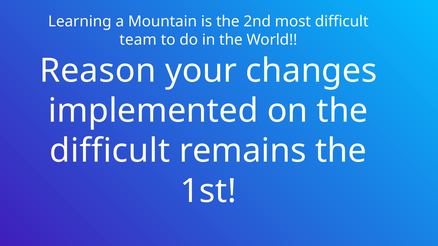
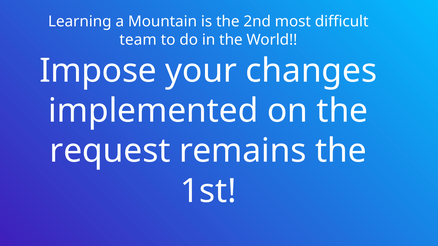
Reason: Reason -> Impose
difficult at (110, 151): difficult -> request
